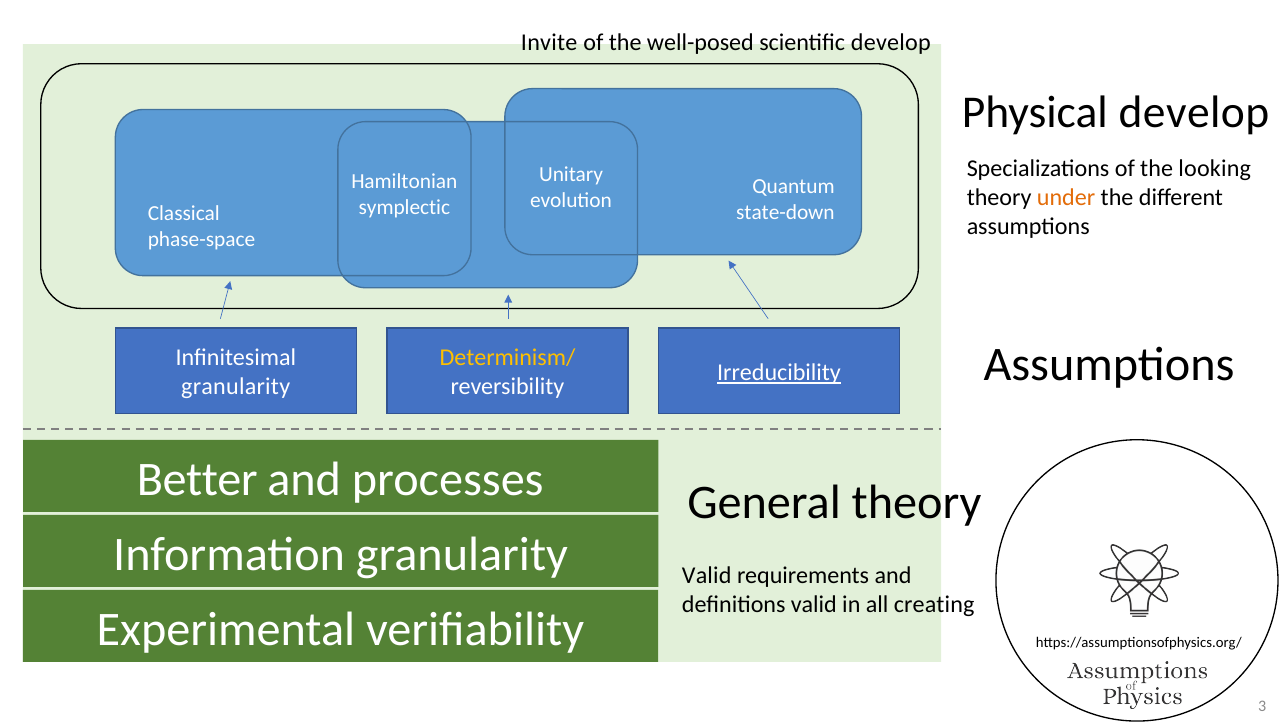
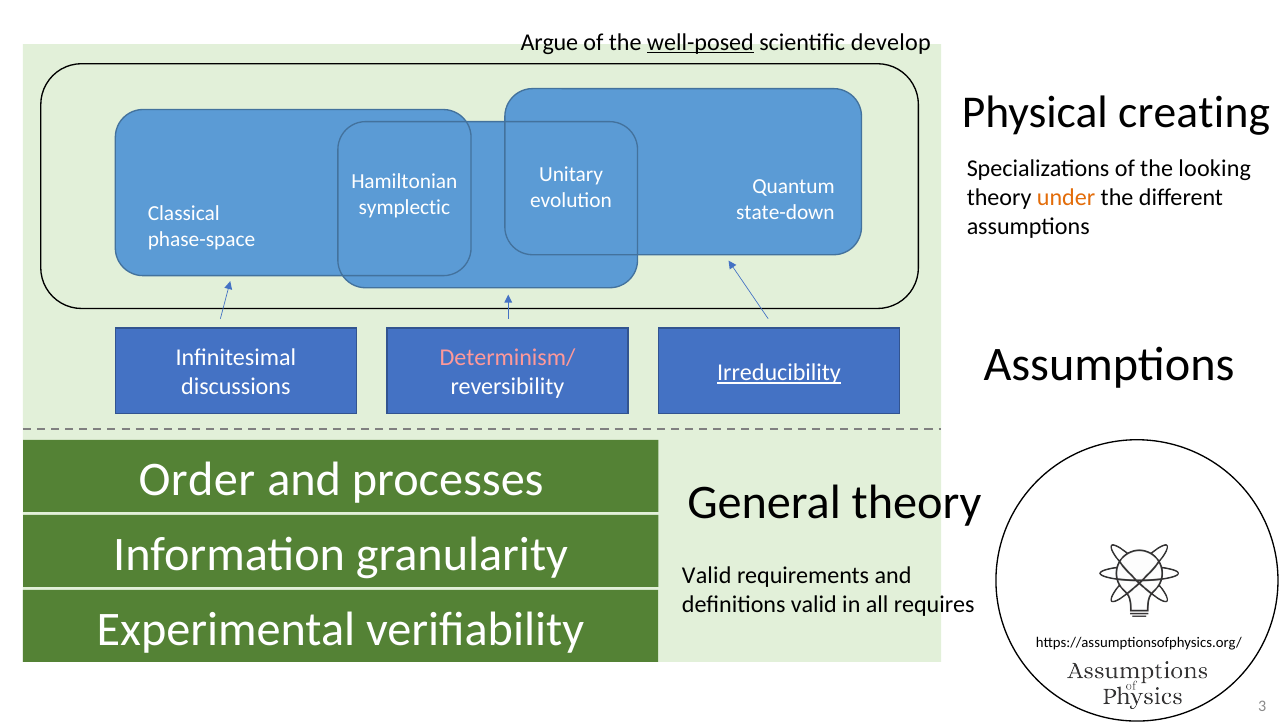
Invite: Invite -> Argue
well-posed underline: none -> present
Physical develop: develop -> creating
Determinism/ colour: yellow -> pink
granularity at (236, 387): granularity -> discussions
Better: Better -> Order
creating: creating -> requires
